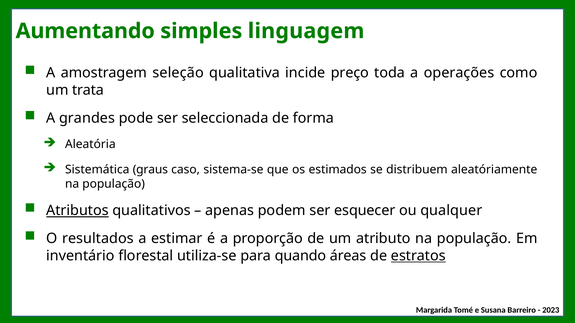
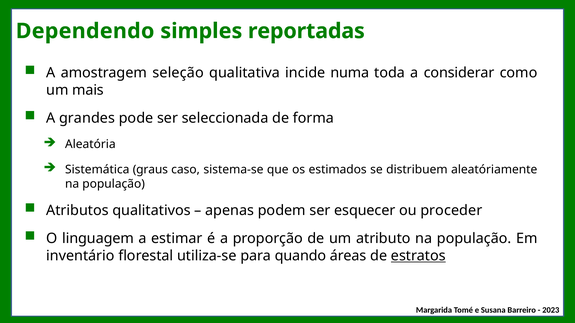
Aumentando: Aumentando -> Dependendo
linguagem: linguagem -> reportadas
preço: preço -> numa
operações: operações -> considerar
trata: trata -> mais
Atributos underline: present -> none
qualquer: qualquer -> proceder
resultados: resultados -> linguagem
